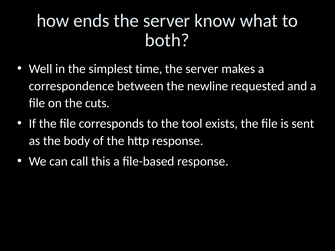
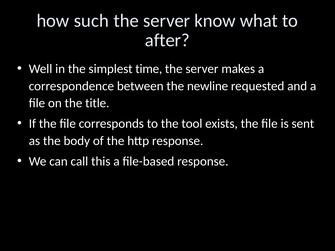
ends: ends -> such
both: both -> after
cuts: cuts -> title
